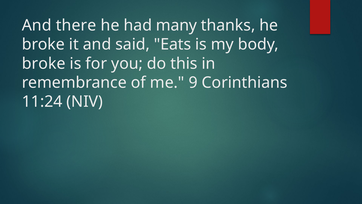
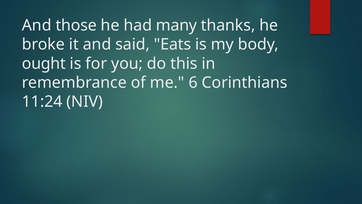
there: there -> those
broke at (44, 63): broke -> ought
9: 9 -> 6
